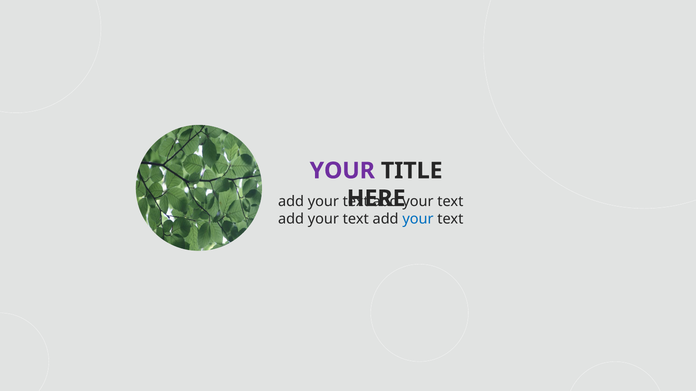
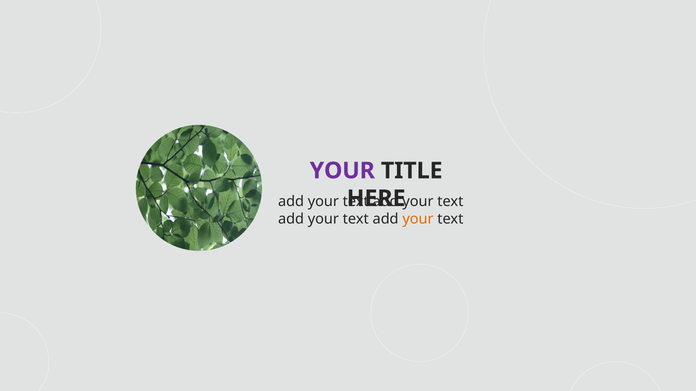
your at (418, 219) colour: blue -> orange
